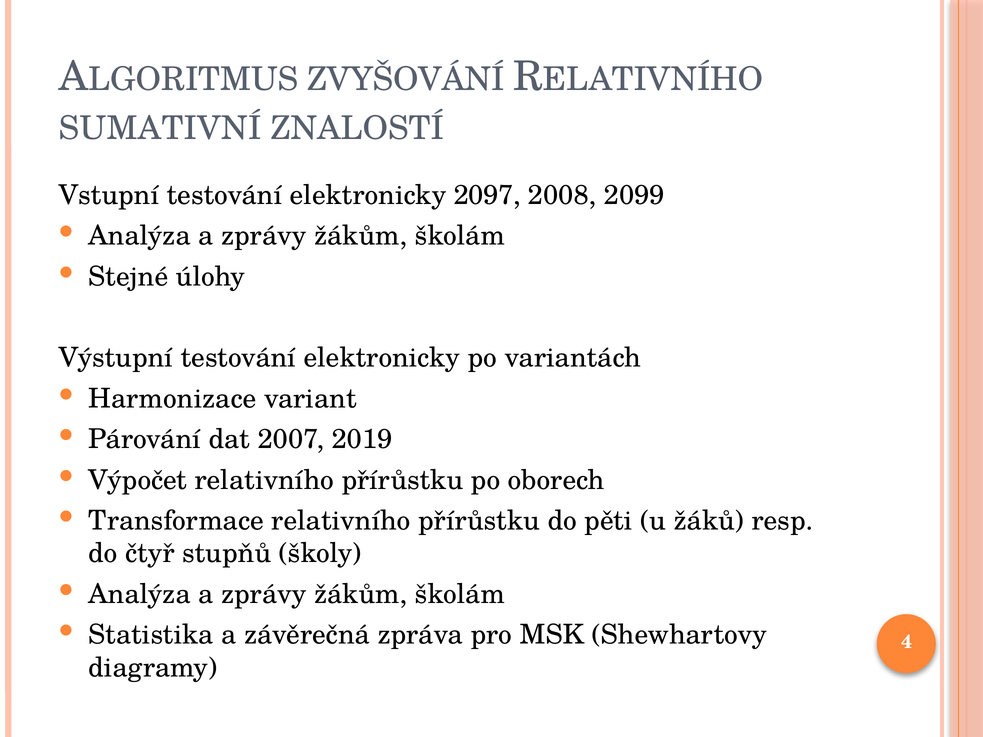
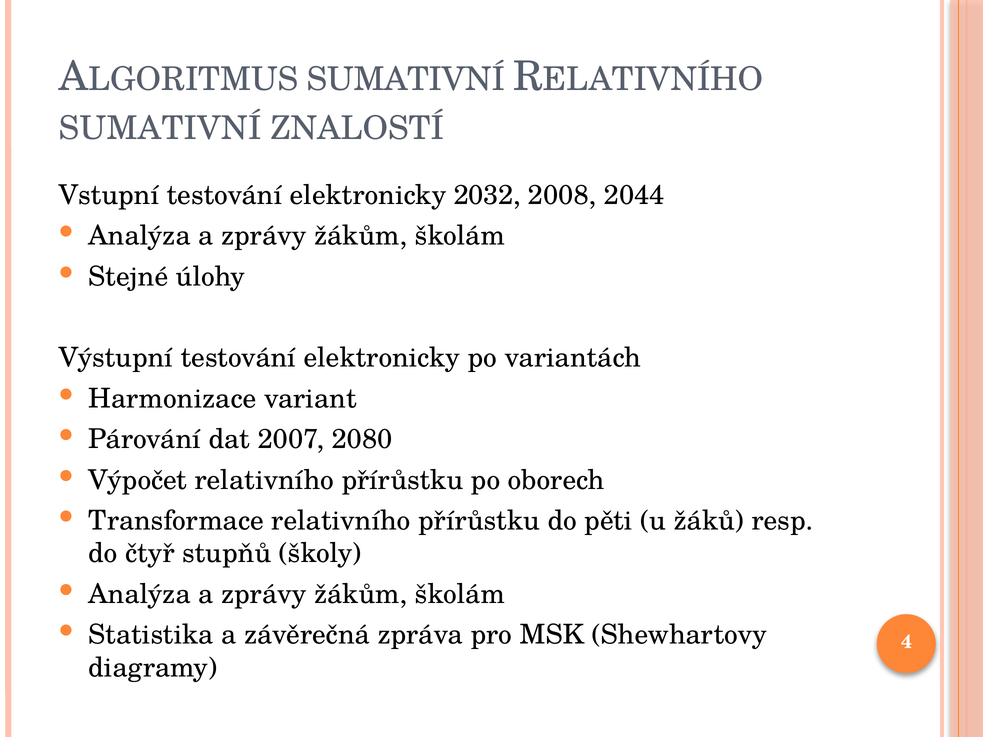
ZVYŠOVÁNÍ at (406, 79): ZVYŠOVÁNÍ -> SUMATIVNÍ
2097: 2097 -> 2032
2099: 2099 -> 2044
2019: 2019 -> 2080
